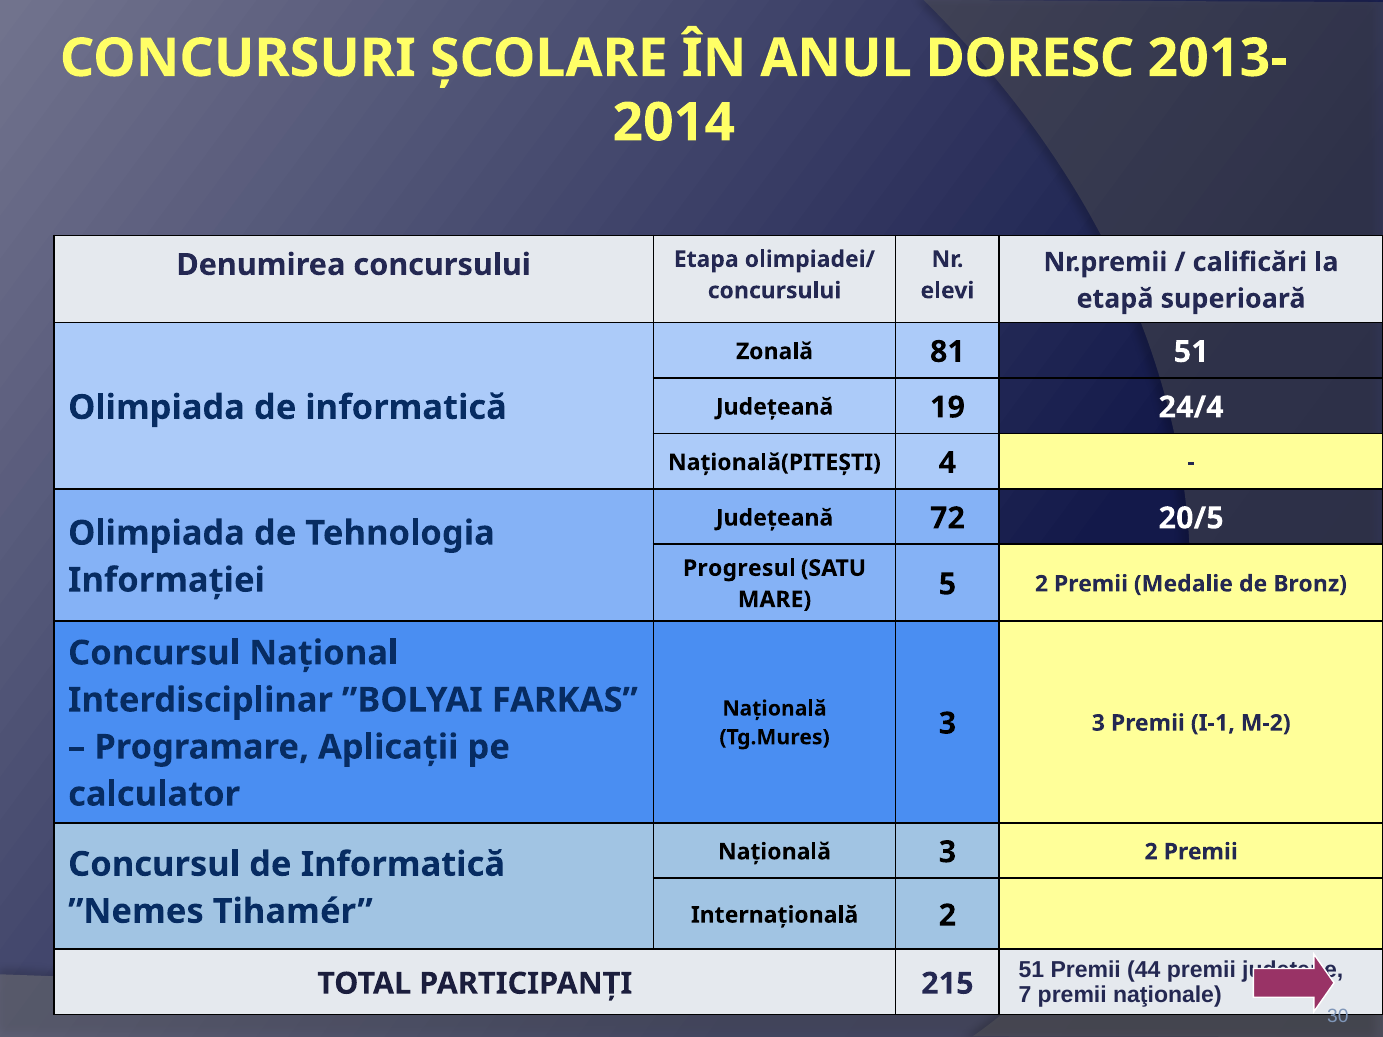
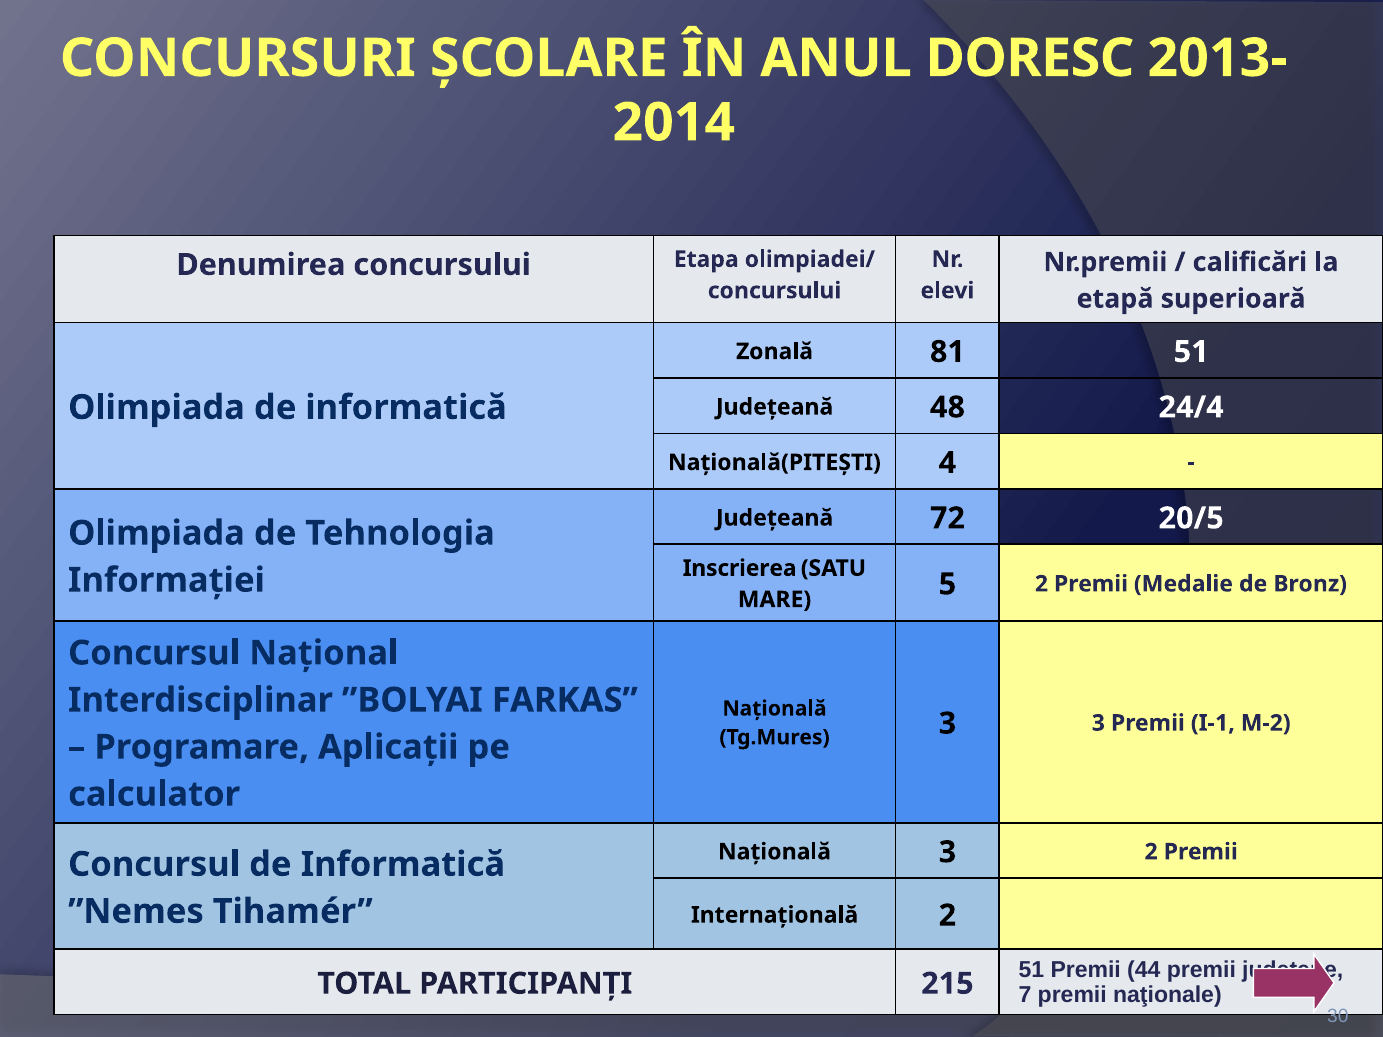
19: 19 -> 48
Progresul: Progresul -> Inscrierea
